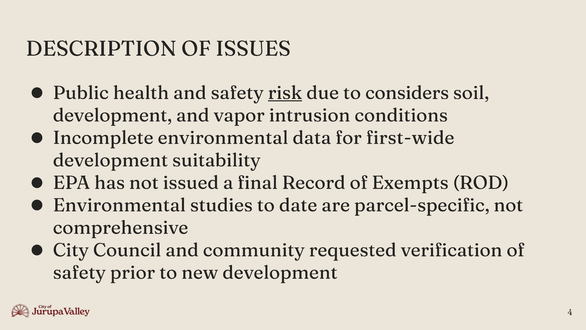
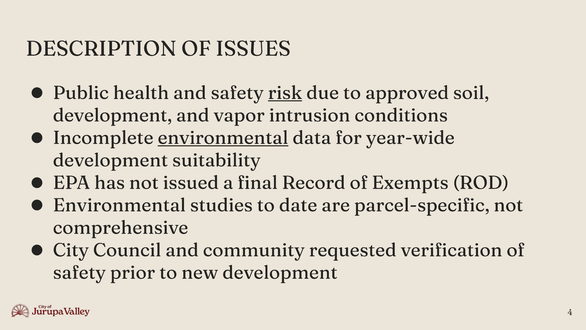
considers: considers -> approved
environmental at (223, 138) underline: none -> present
first-wide: first-wide -> year-wide
